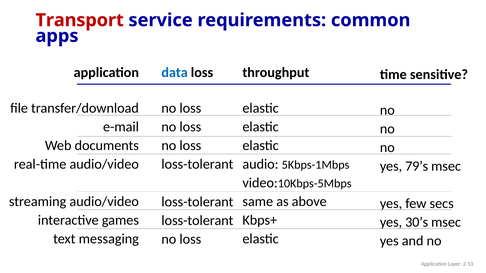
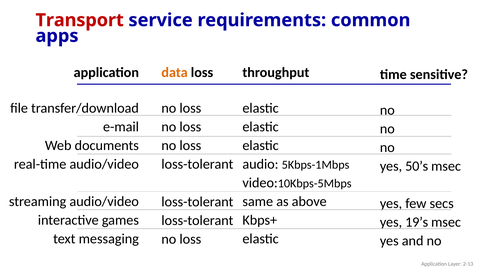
data colour: blue -> orange
79’s: 79’s -> 50’s
30’s: 30’s -> 19’s
